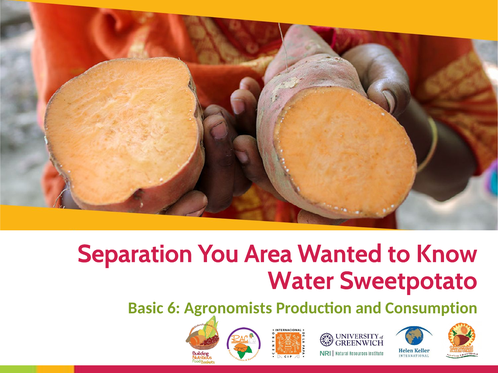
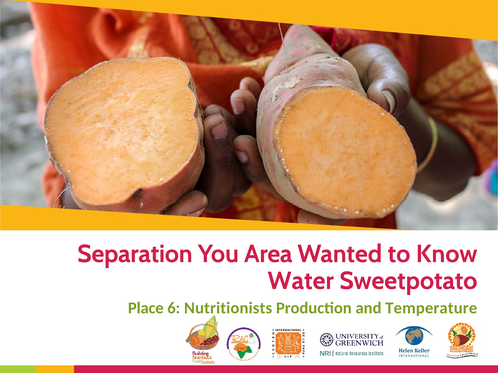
Basic: Basic -> Place
Agronomists: Agronomists -> Nutritionists
Consumption: Consumption -> Temperature
